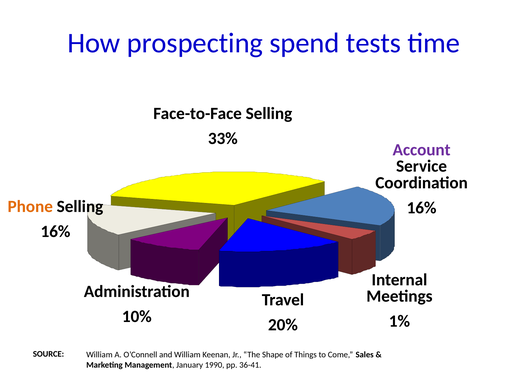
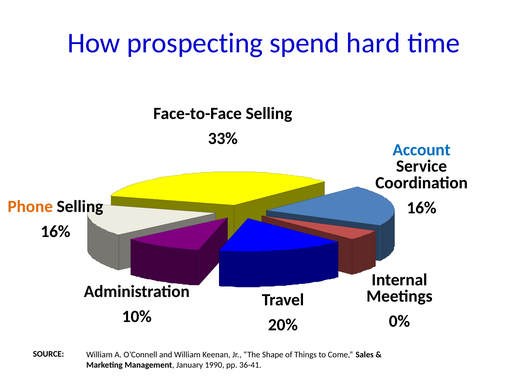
tests: tests -> hard
Account colour: purple -> blue
1%: 1% -> 0%
